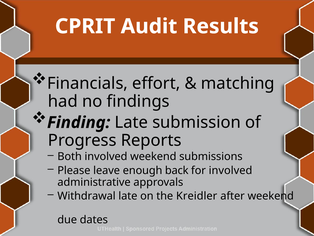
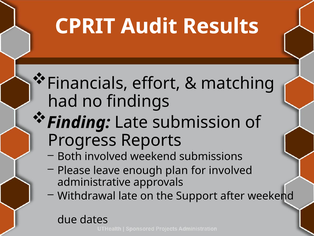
back: back -> plan
Kreidler: Kreidler -> Support
